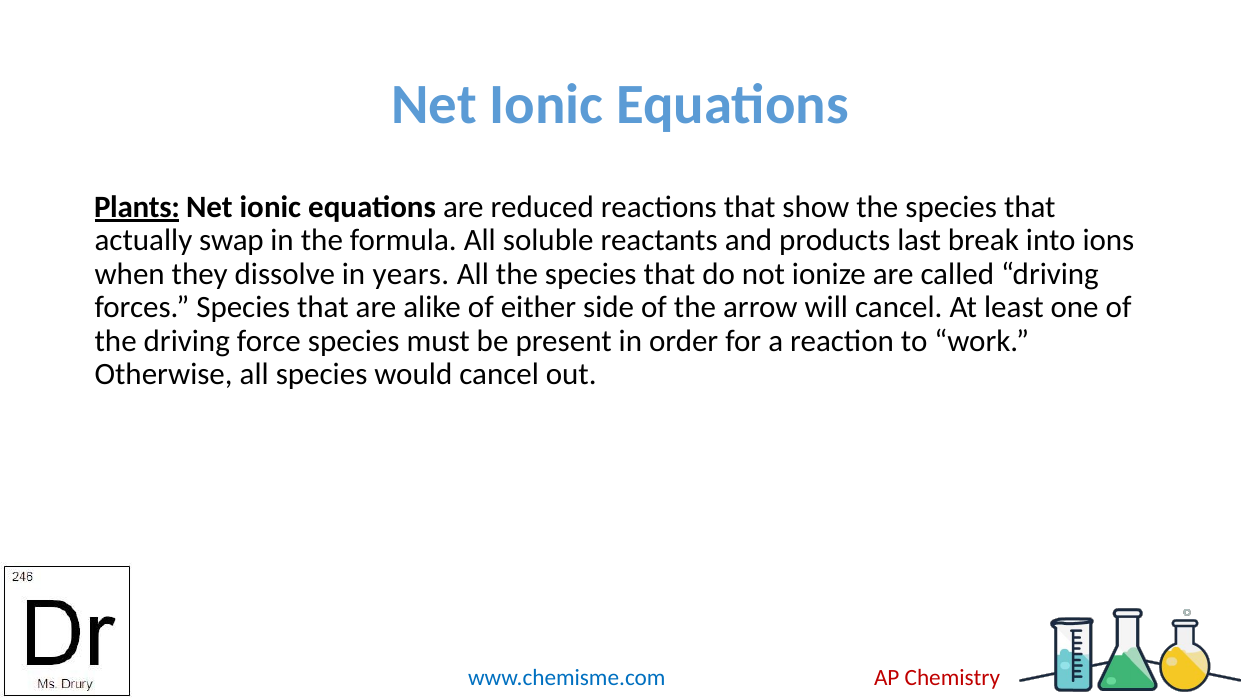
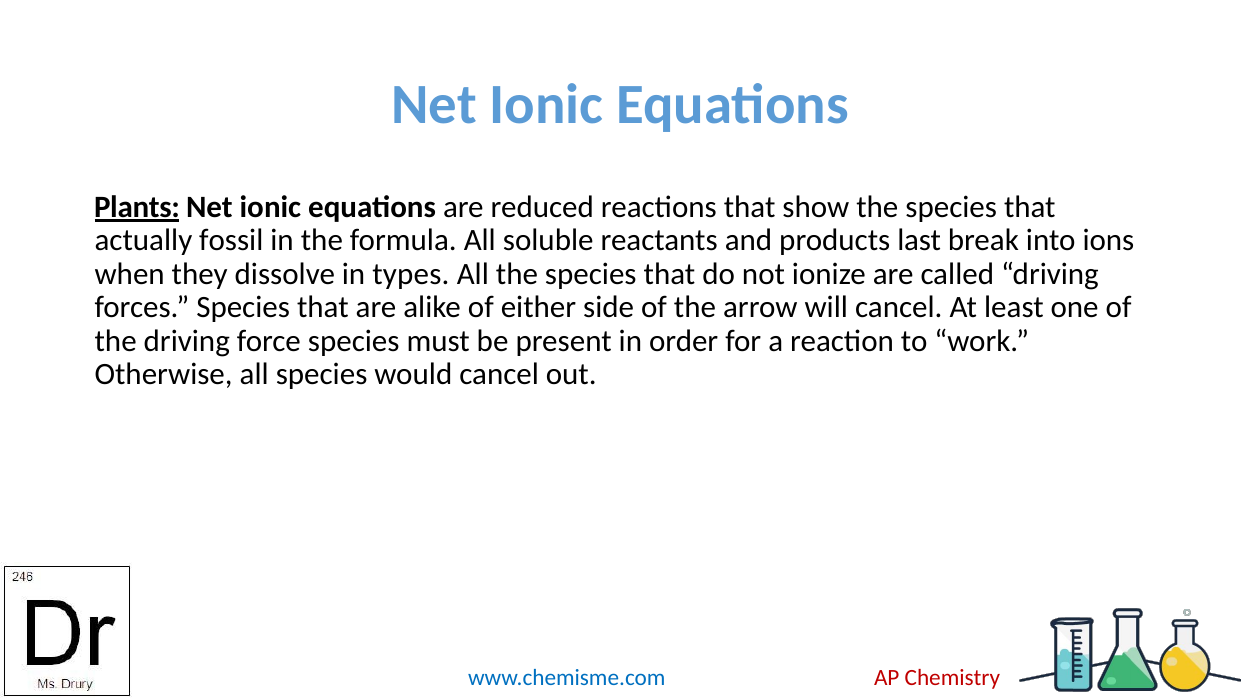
swap: swap -> fossil
years: years -> types
